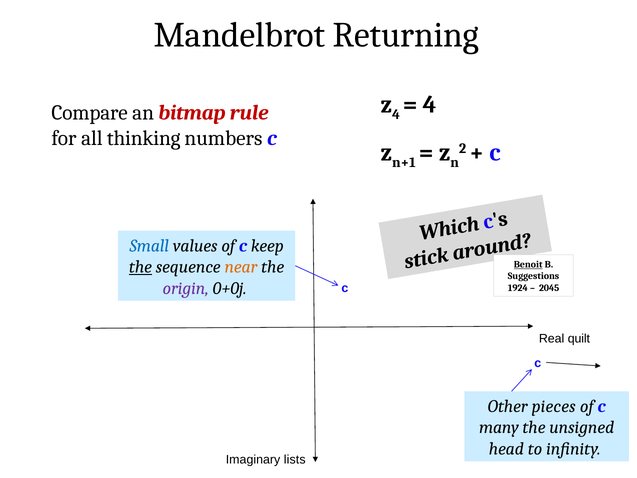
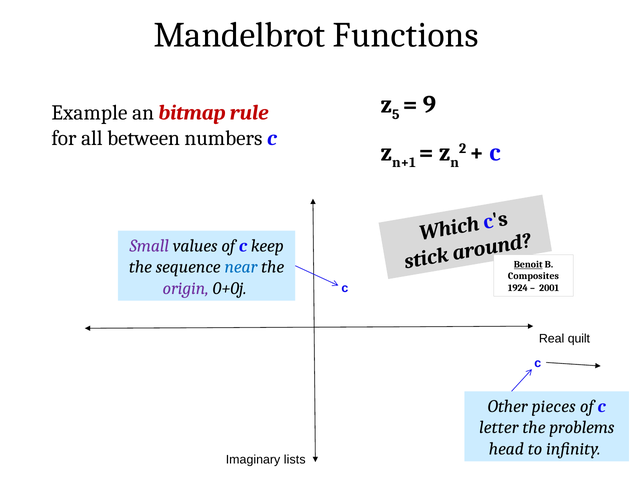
Returning: Returning -> Functions
4 at (396, 114): 4 -> 5
4 at (430, 105): 4 -> 9
Compare: Compare -> Example
thinking: thinking -> between
Small colour: blue -> purple
the at (140, 267) underline: present -> none
near colour: orange -> blue
Suggestions: Suggestions -> Composites
2045: 2045 -> 2001
many: many -> letter
unsigned: unsigned -> problems
